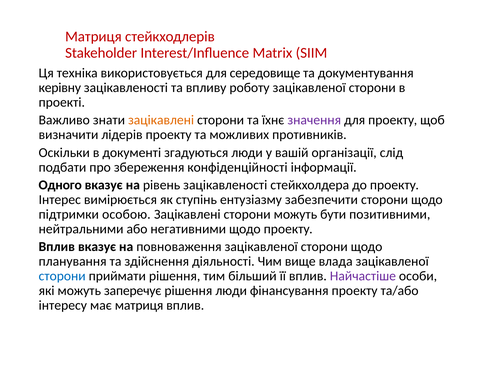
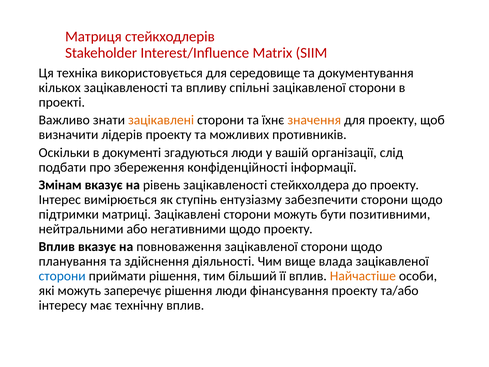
керівну: керівну -> кількох
роботу: роботу -> спільні
значення colour: purple -> orange
Одного: Одного -> Змінам
особою: особою -> матриці
Найчастіше colour: purple -> orange
має матриця: матриця -> технічну
